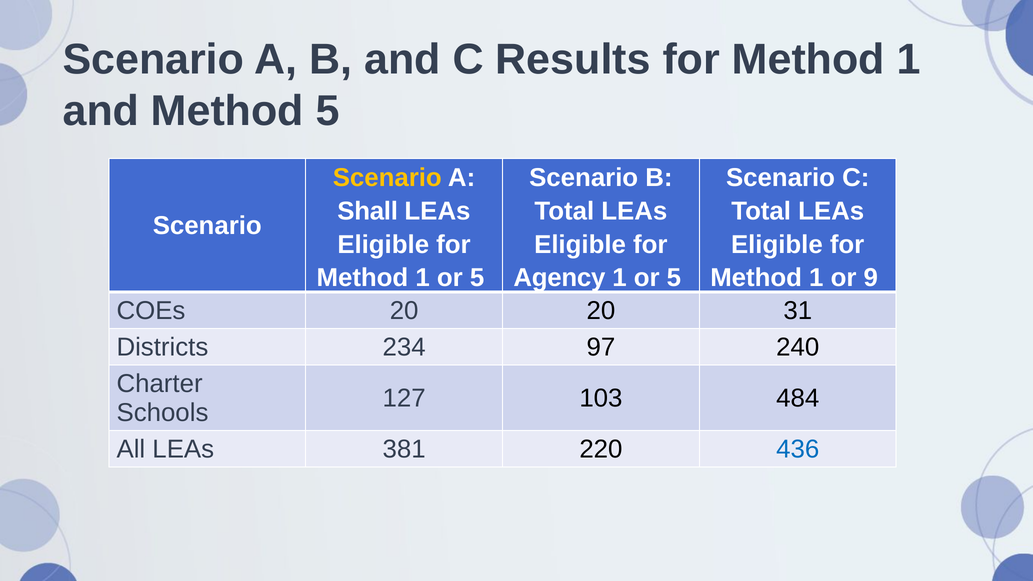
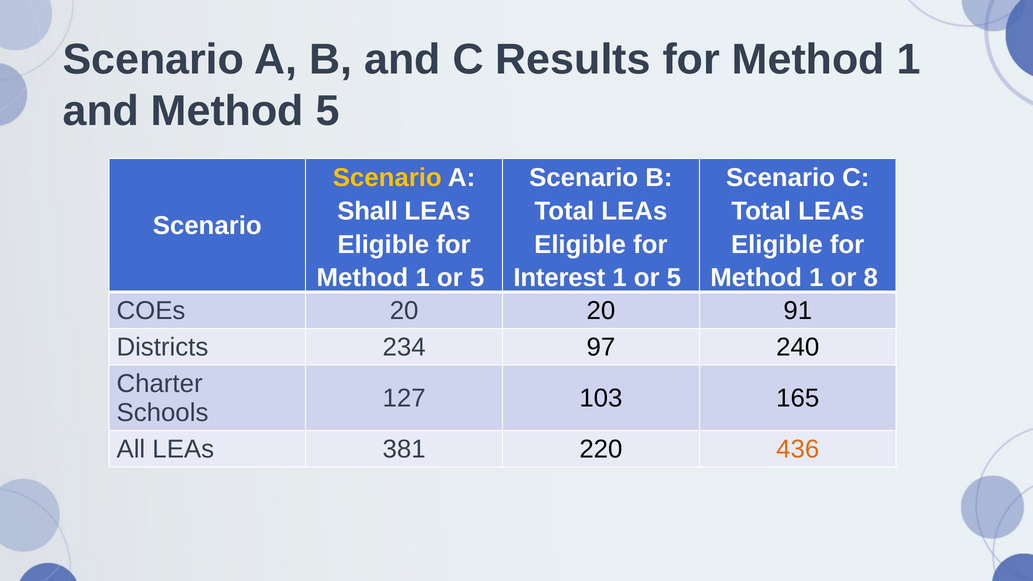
Agency: Agency -> Interest
9: 9 -> 8
31: 31 -> 91
484: 484 -> 165
436 colour: blue -> orange
